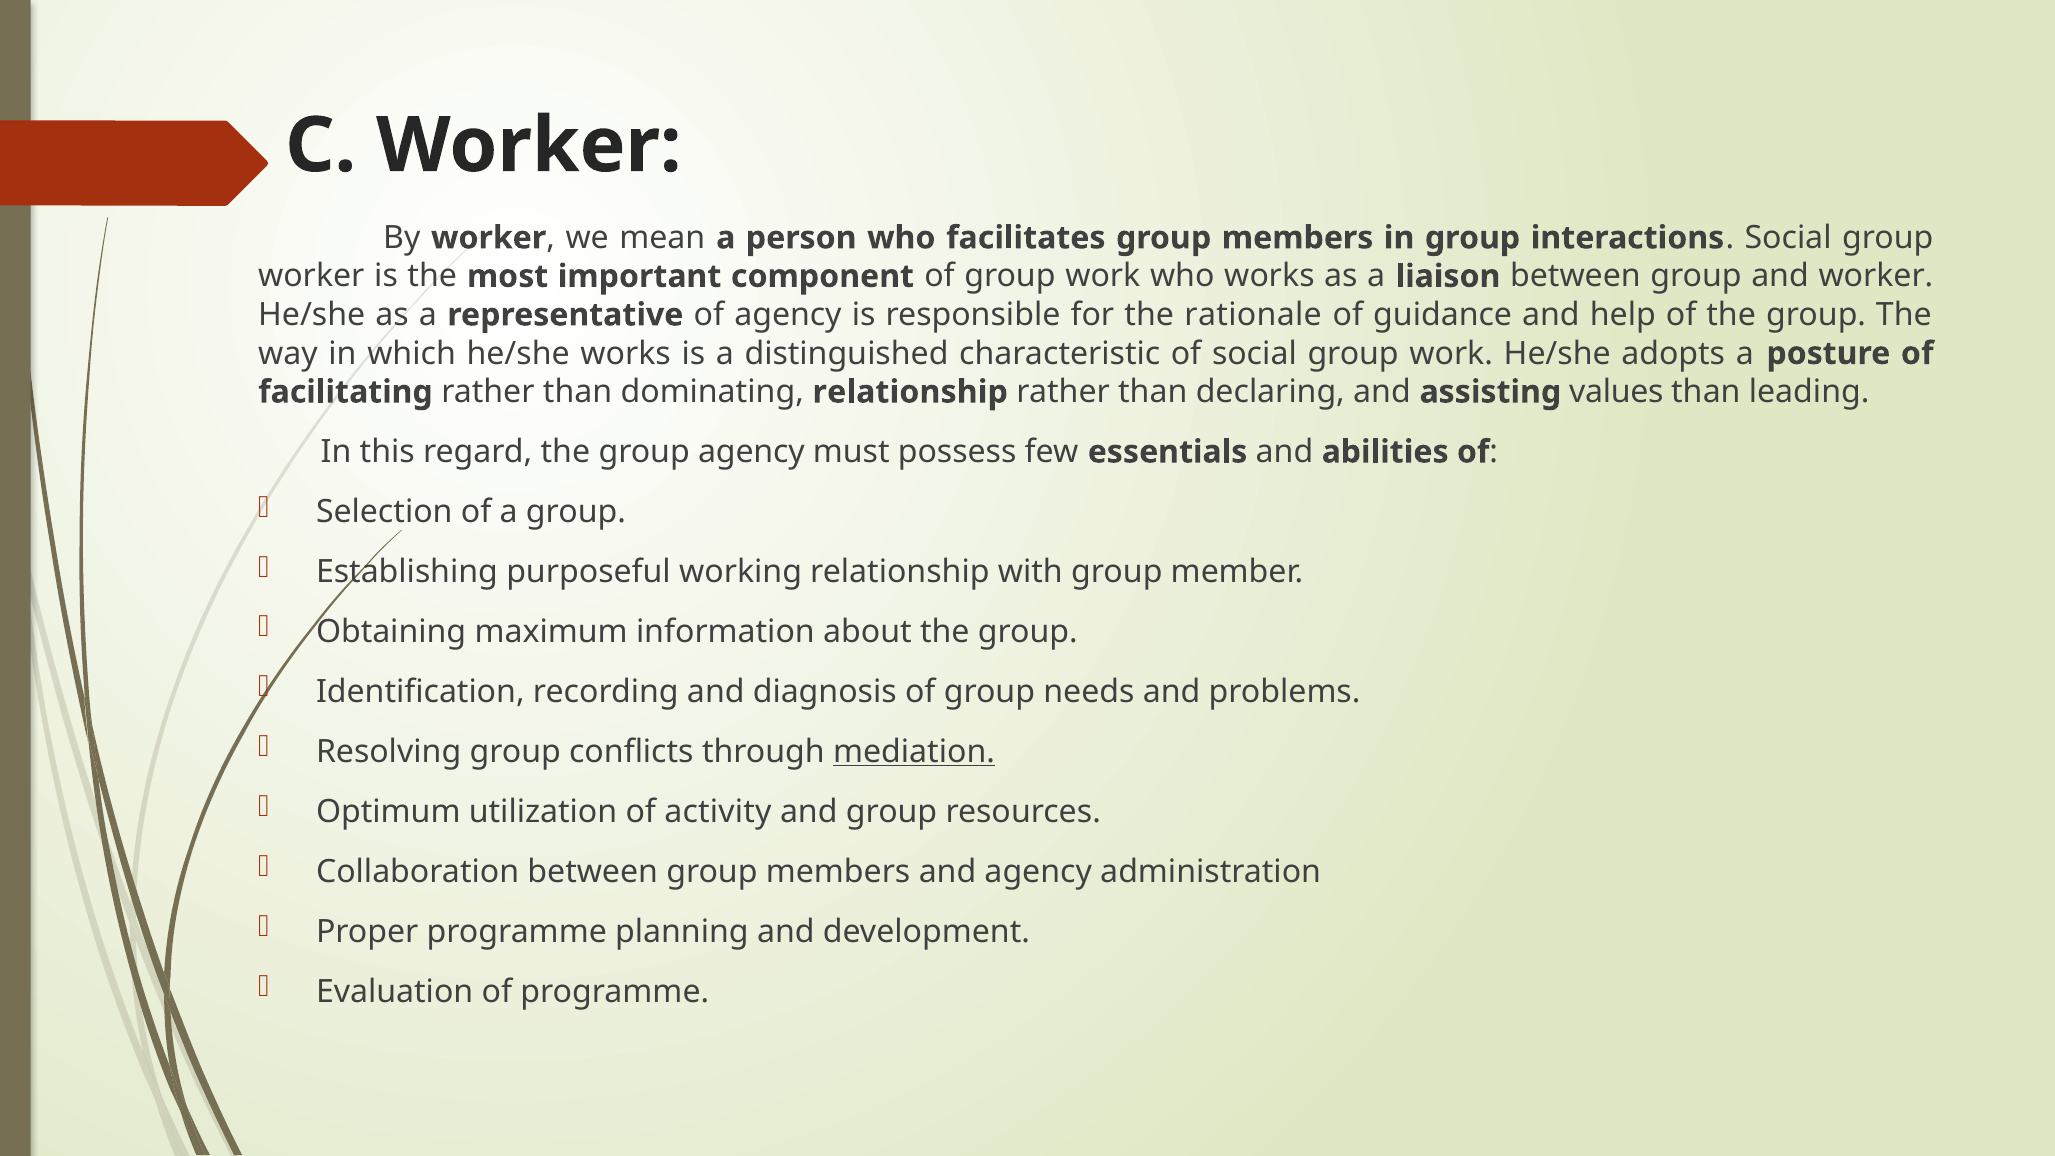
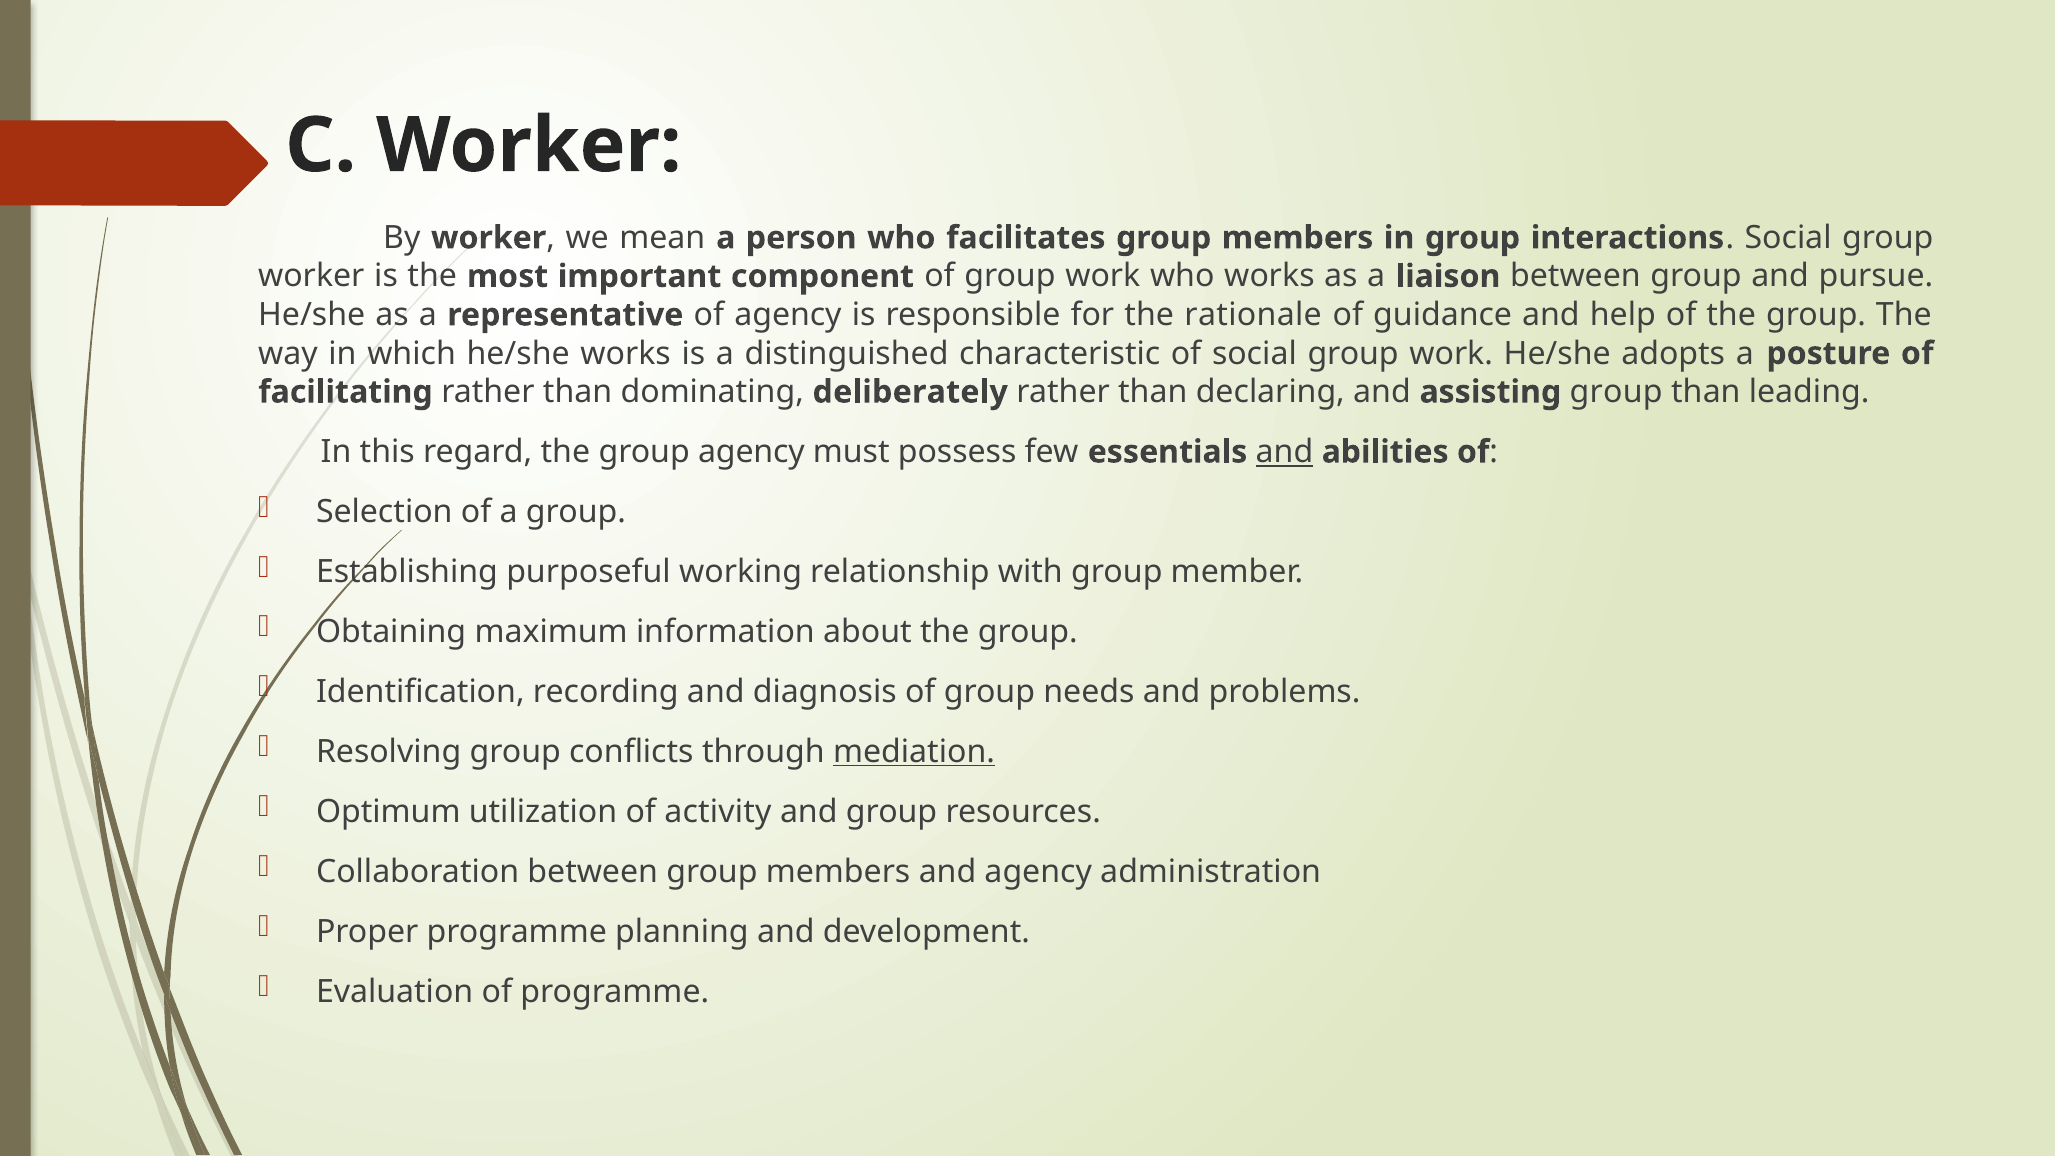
and worker: worker -> pursue
dominating relationship: relationship -> deliberately
assisting values: values -> group
and at (1285, 452) underline: none -> present
